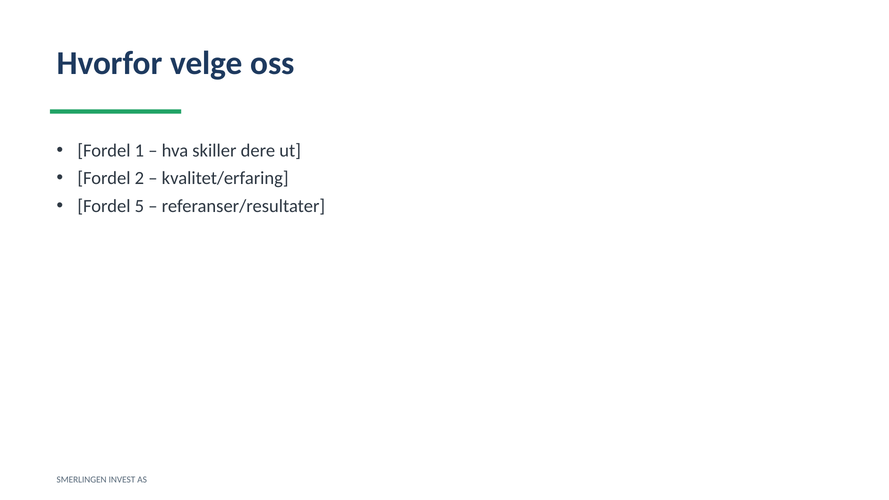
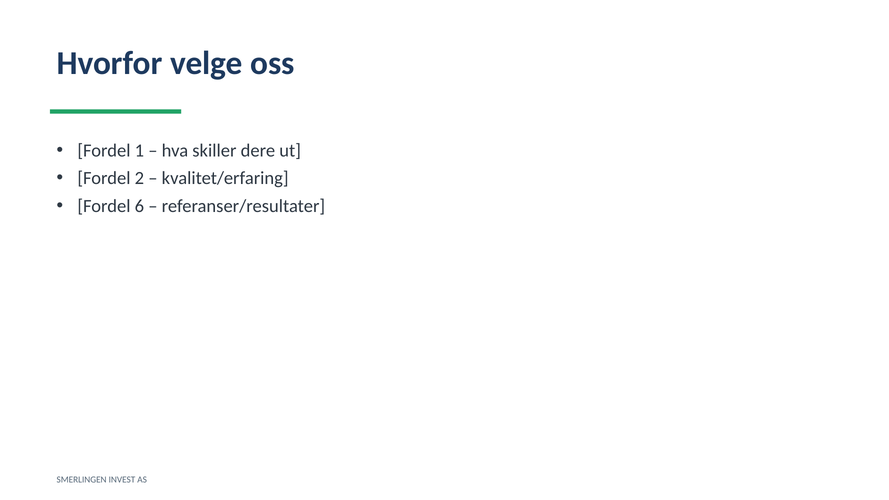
5: 5 -> 6
